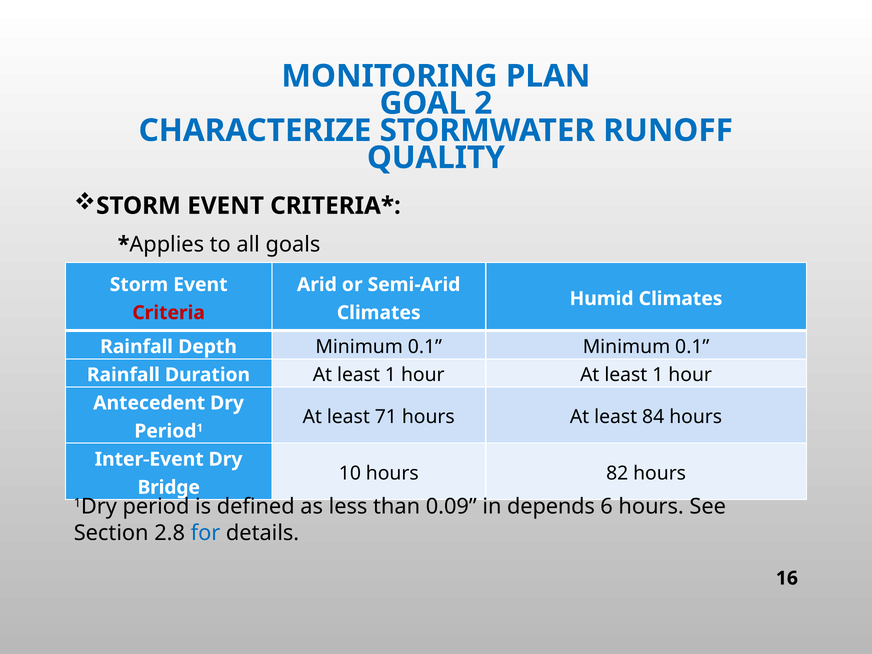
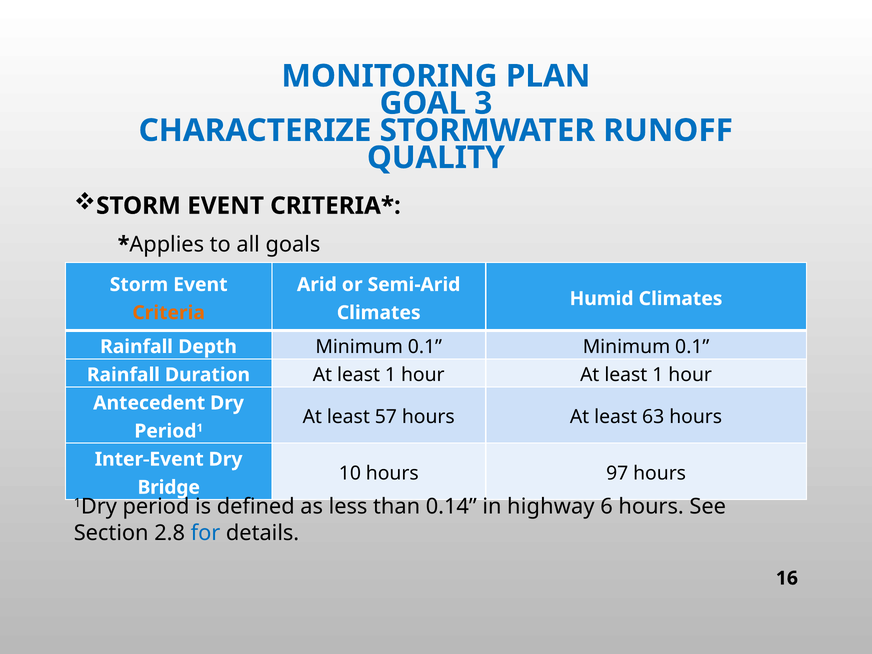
2: 2 -> 3
Criteria colour: red -> orange
71: 71 -> 57
84: 84 -> 63
82: 82 -> 97
0.09: 0.09 -> 0.14
depends: depends -> highway
